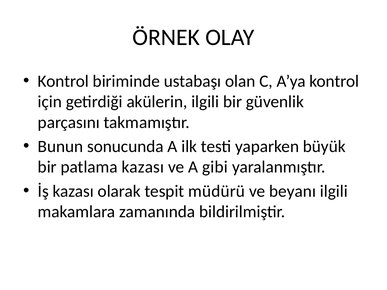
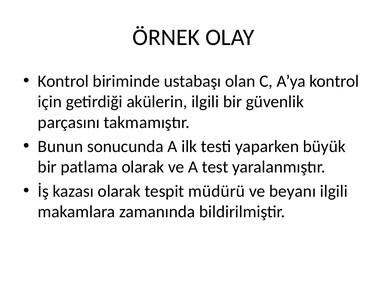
patlama kazası: kazası -> olarak
gibi: gibi -> test
